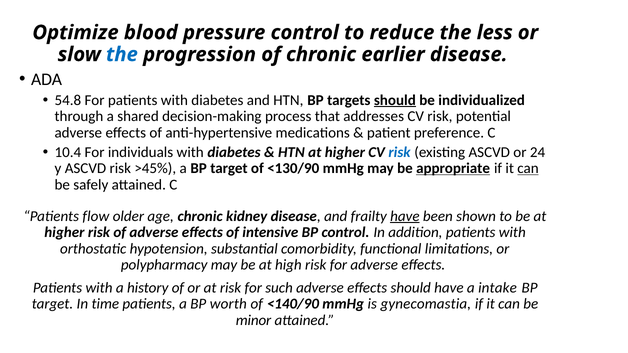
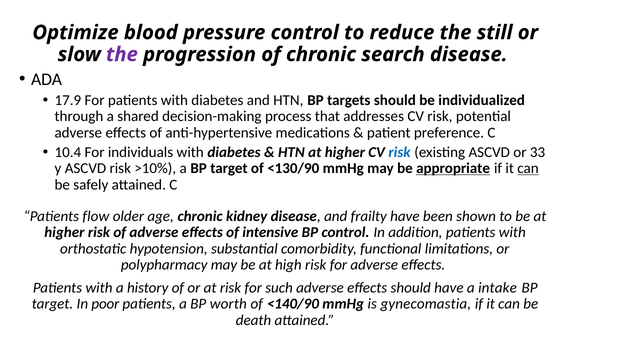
less: less -> still
the at (122, 54) colour: blue -> purple
earlier: earlier -> search
54.8: 54.8 -> 17.9
should at (395, 100) underline: present -> none
24: 24 -> 33
>45%: >45% -> >10%
have at (405, 216) underline: present -> none
time: time -> poor
minor: minor -> death
